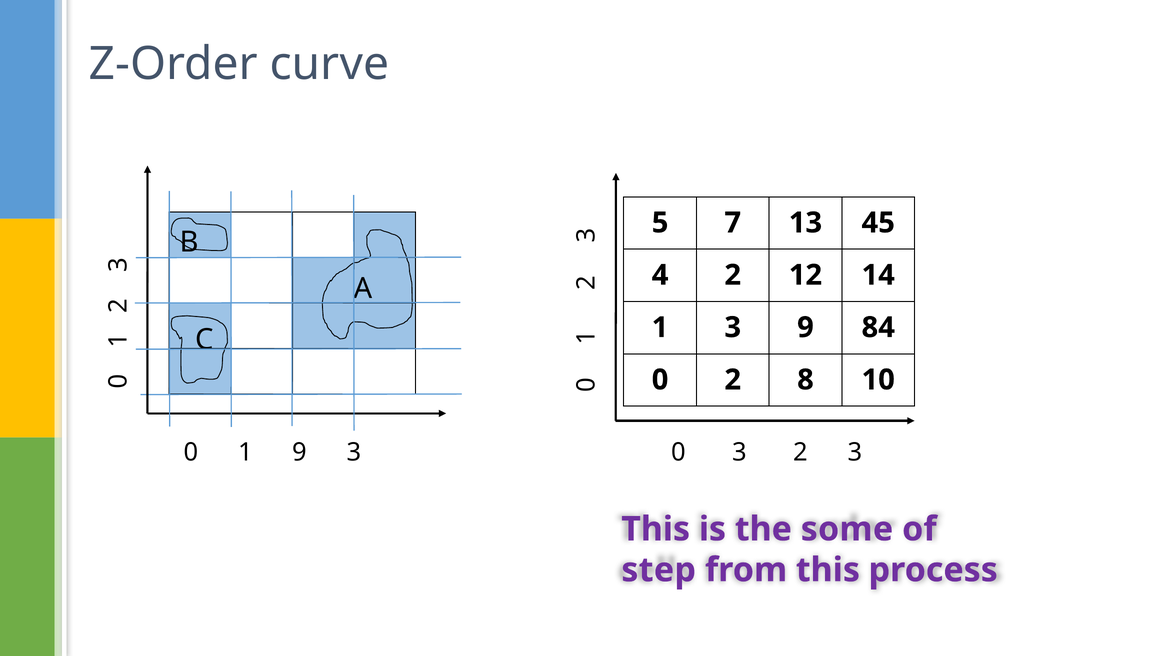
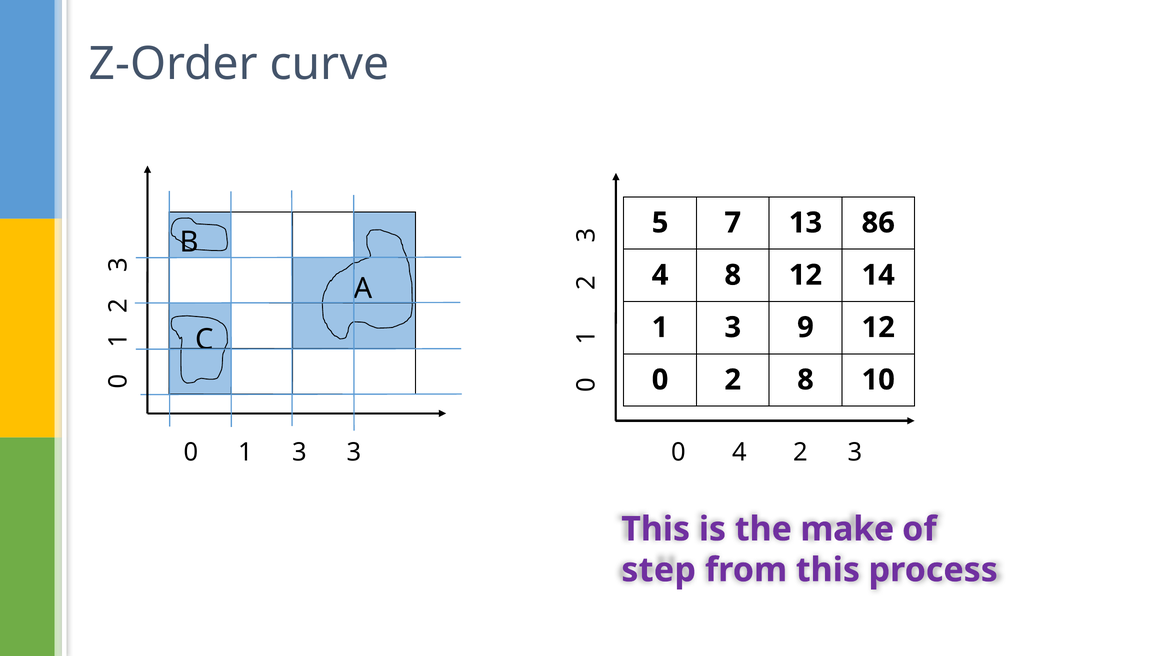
45: 45 -> 86
4 2: 2 -> 8
9 84: 84 -> 12
0 1 9: 9 -> 3
0 3: 3 -> 4
some: some -> make
